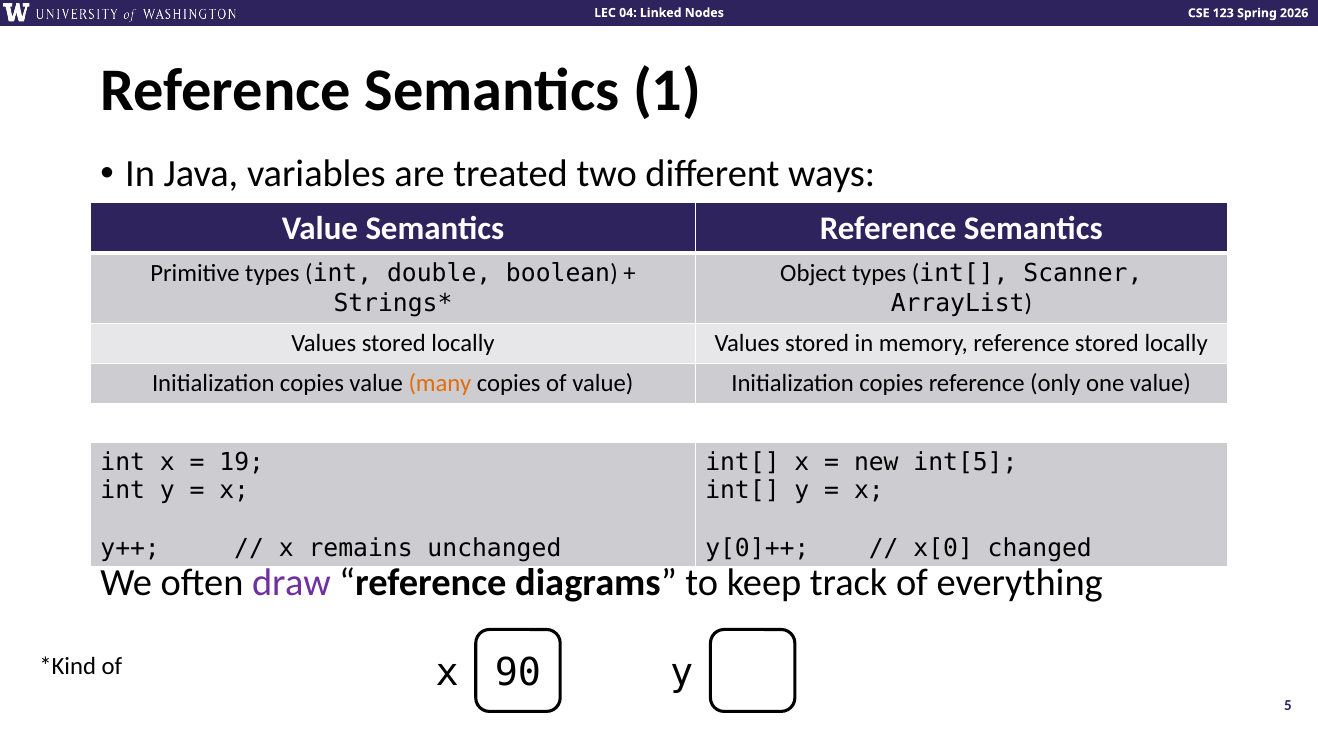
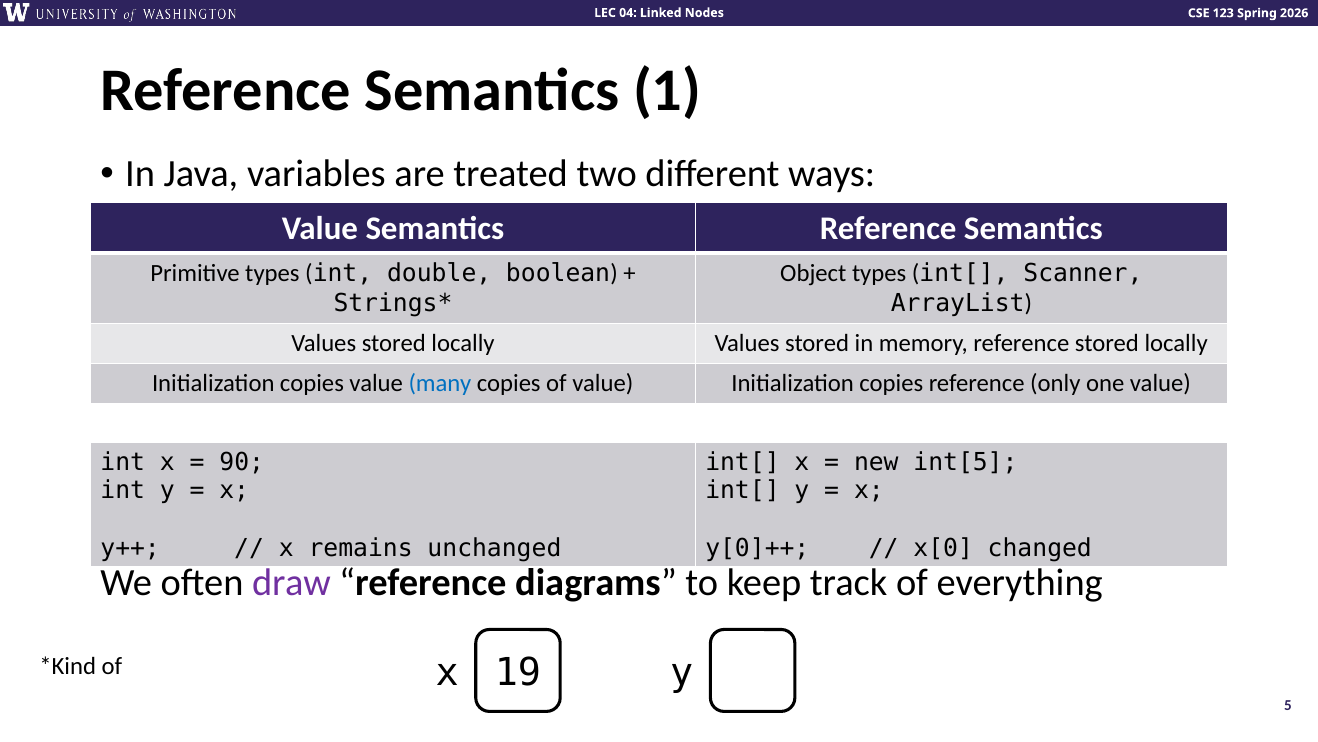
many colour: orange -> blue
19: 19 -> 90
90: 90 -> 19
